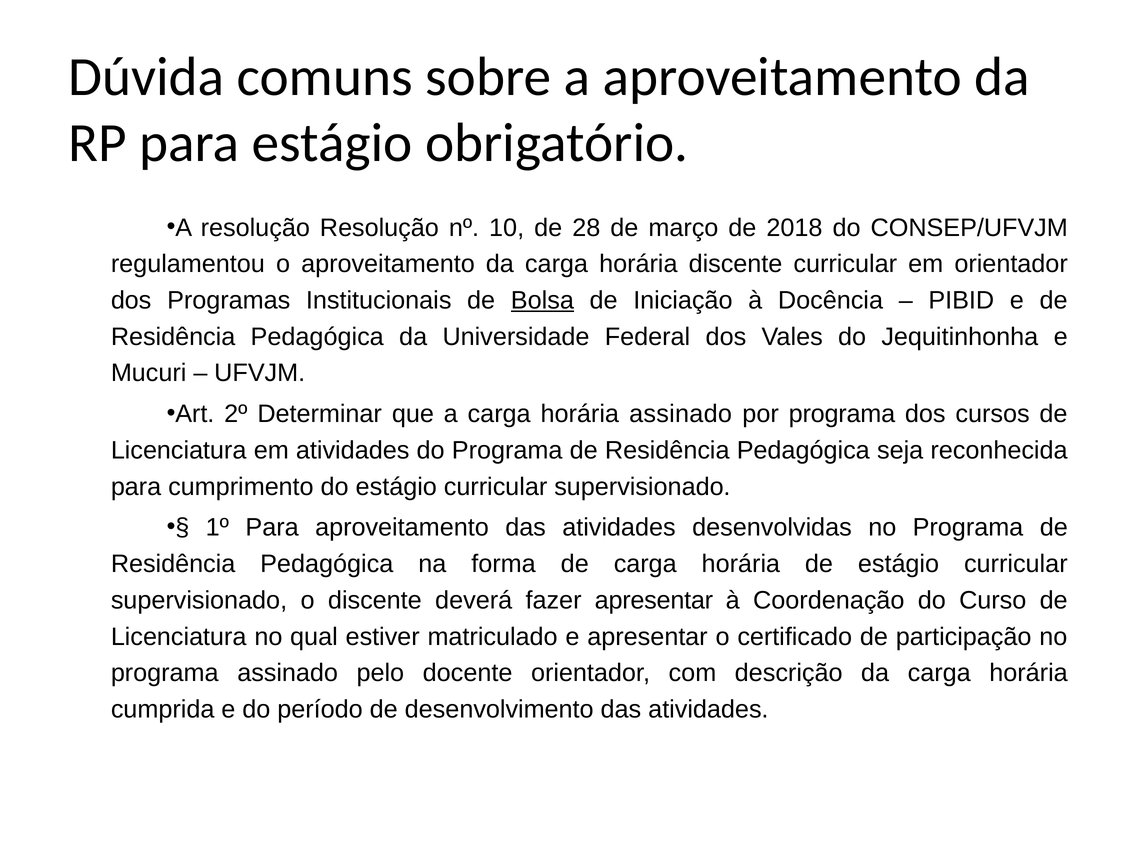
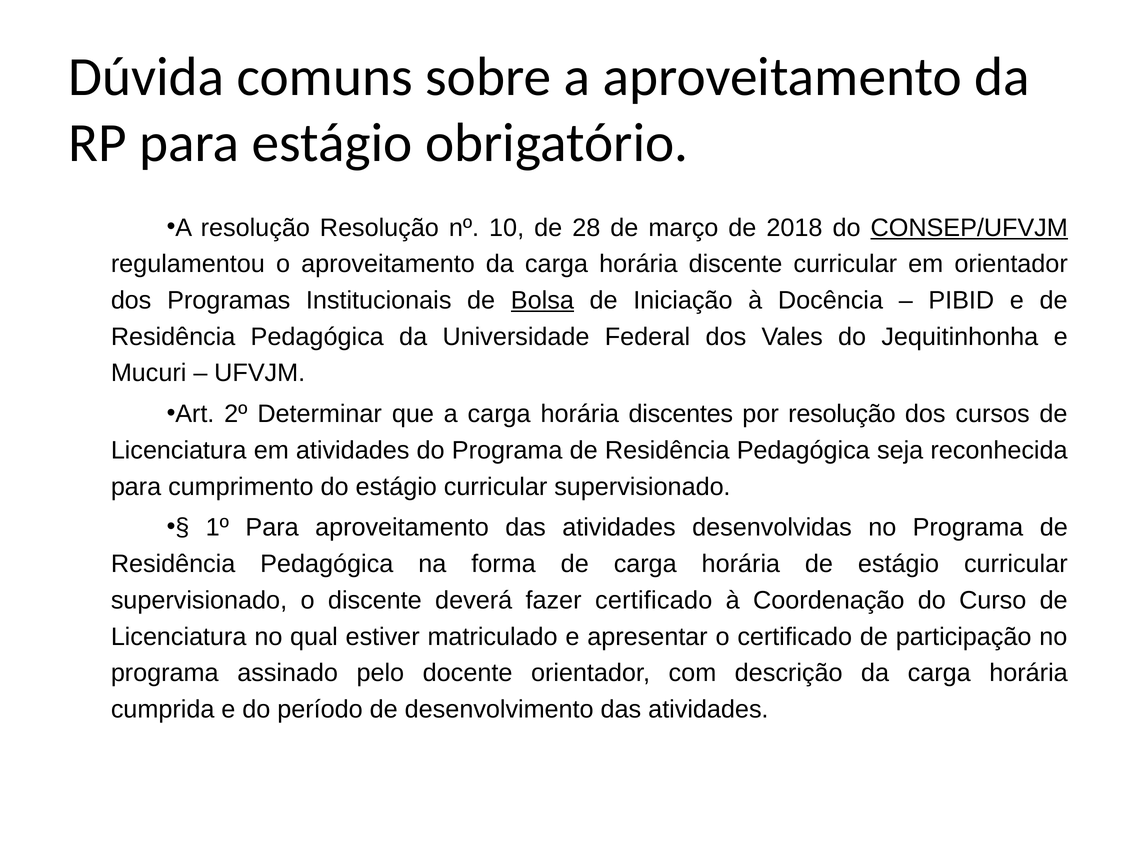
CONSEP/UFVJM underline: none -> present
horária assinado: assinado -> discentes
por programa: programa -> resolução
fazer apresentar: apresentar -> certificado
